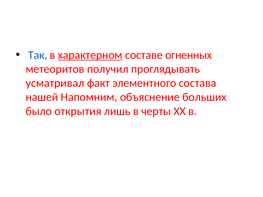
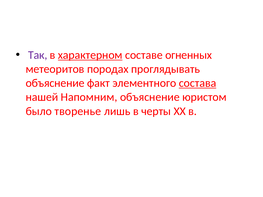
Так colour: blue -> purple
получил: получил -> породах
усматривал at (55, 83): усматривал -> объяснение
состава underline: none -> present
больших: больших -> юристом
открытия: открытия -> творенье
